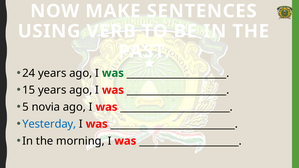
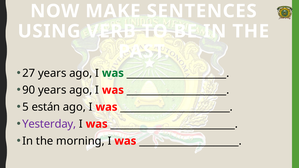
24: 24 -> 27
15: 15 -> 90
novia: novia -> están
Yesterday colour: blue -> purple
